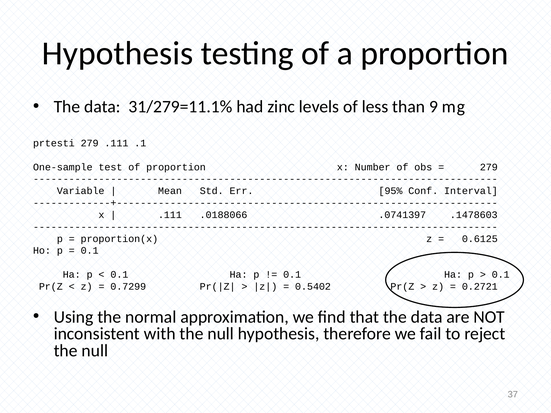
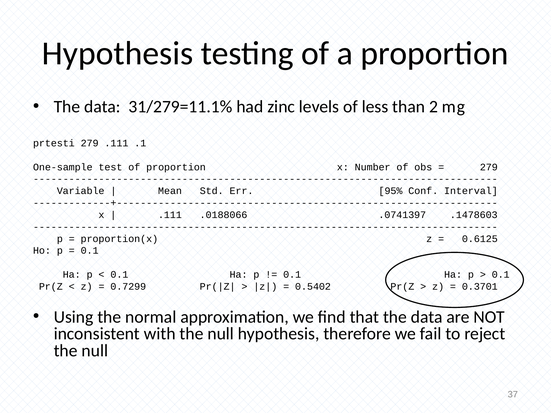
9: 9 -> 2
0.2721: 0.2721 -> 0.3701
